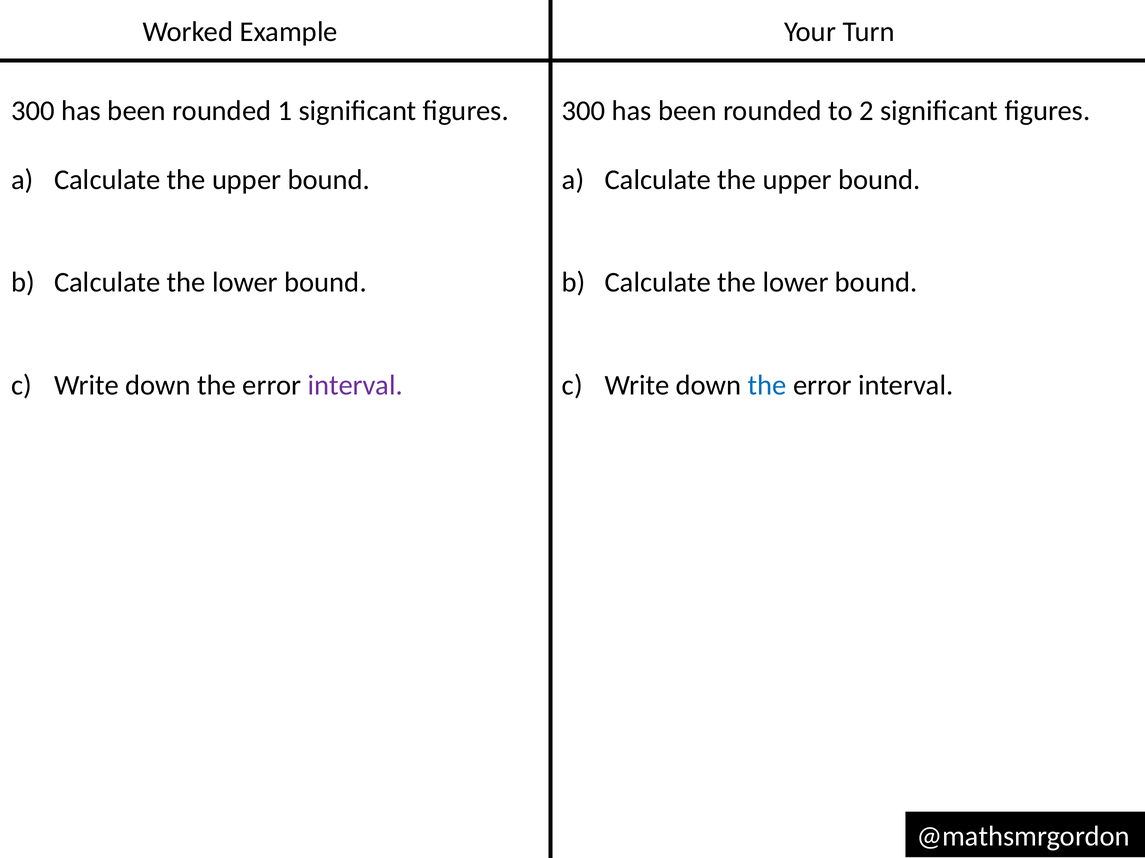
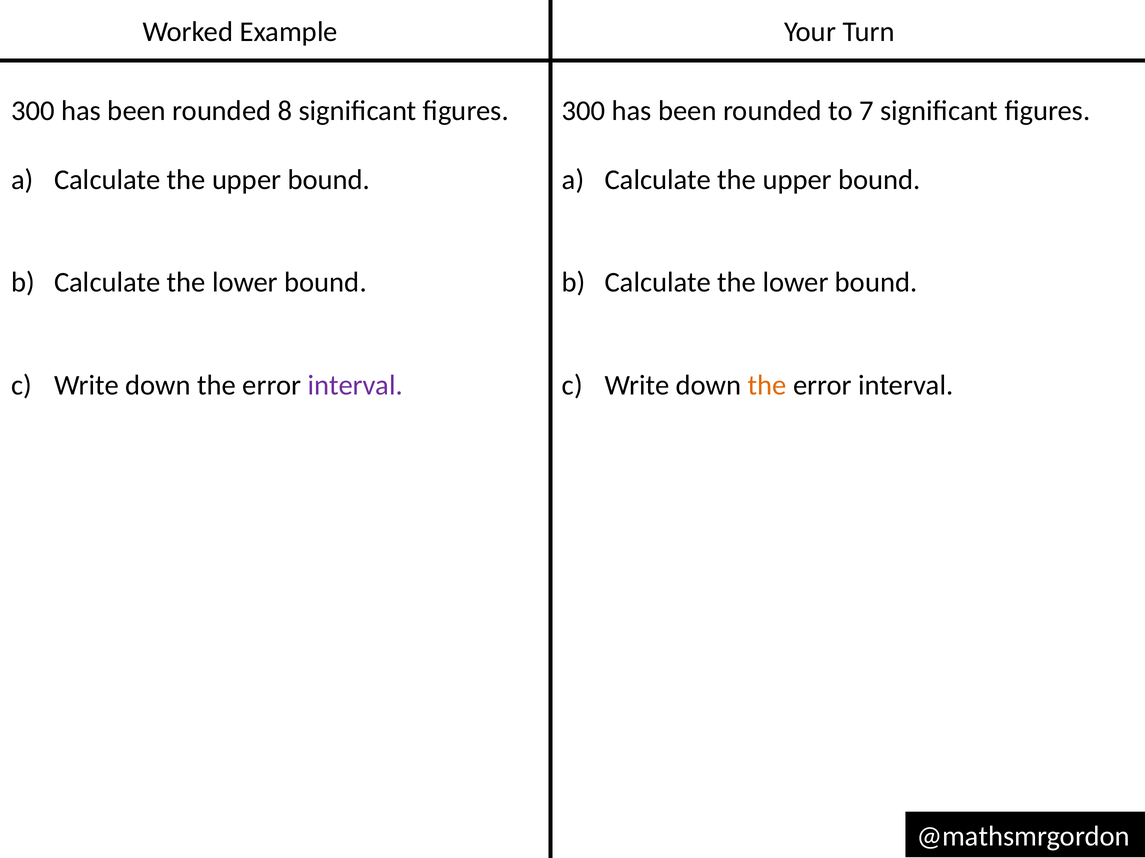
1: 1 -> 8
2: 2 -> 7
the at (767, 386) colour: blue -> orange
